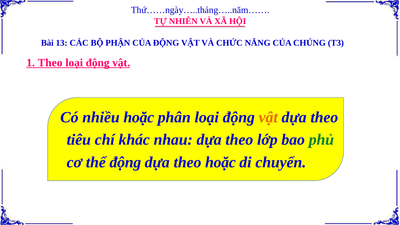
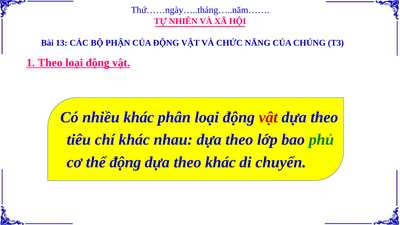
nhiều hoặc: hoặc -> khác
vật at (268, 117) colour: orange -> red
theo hoặc: hoặc -> khác
